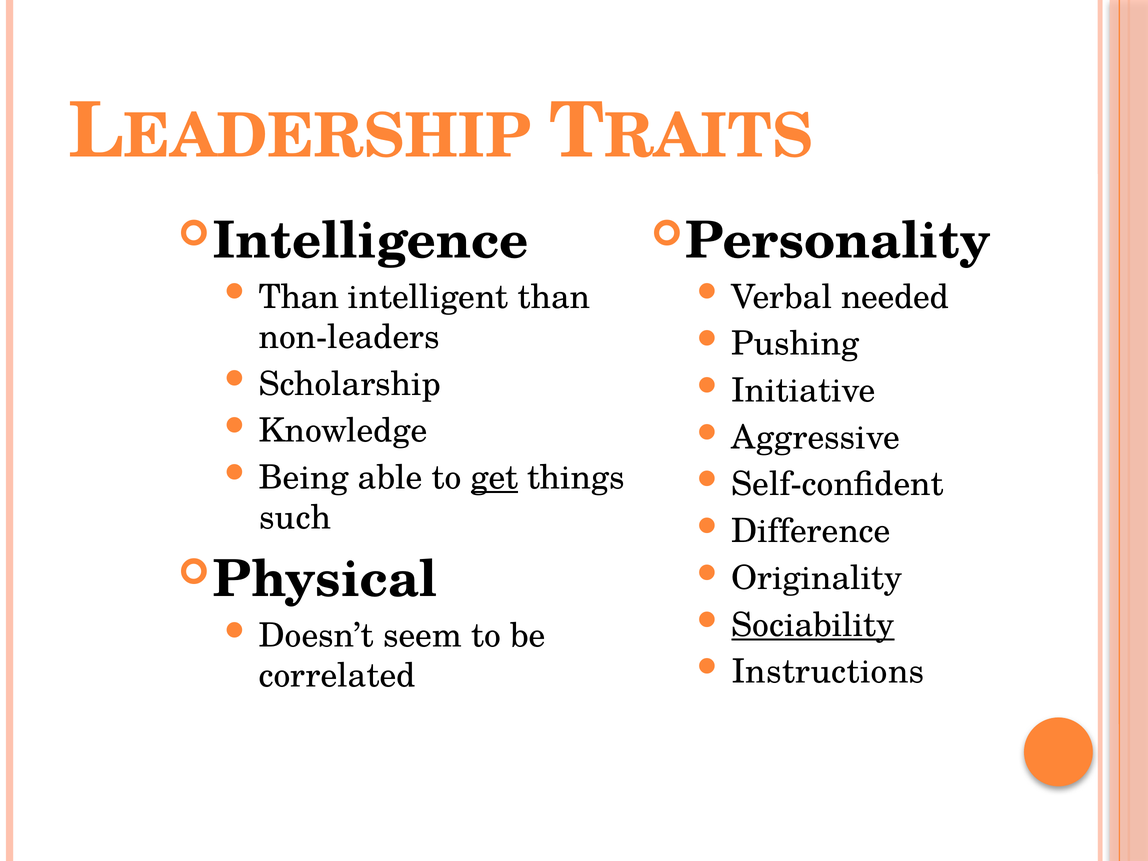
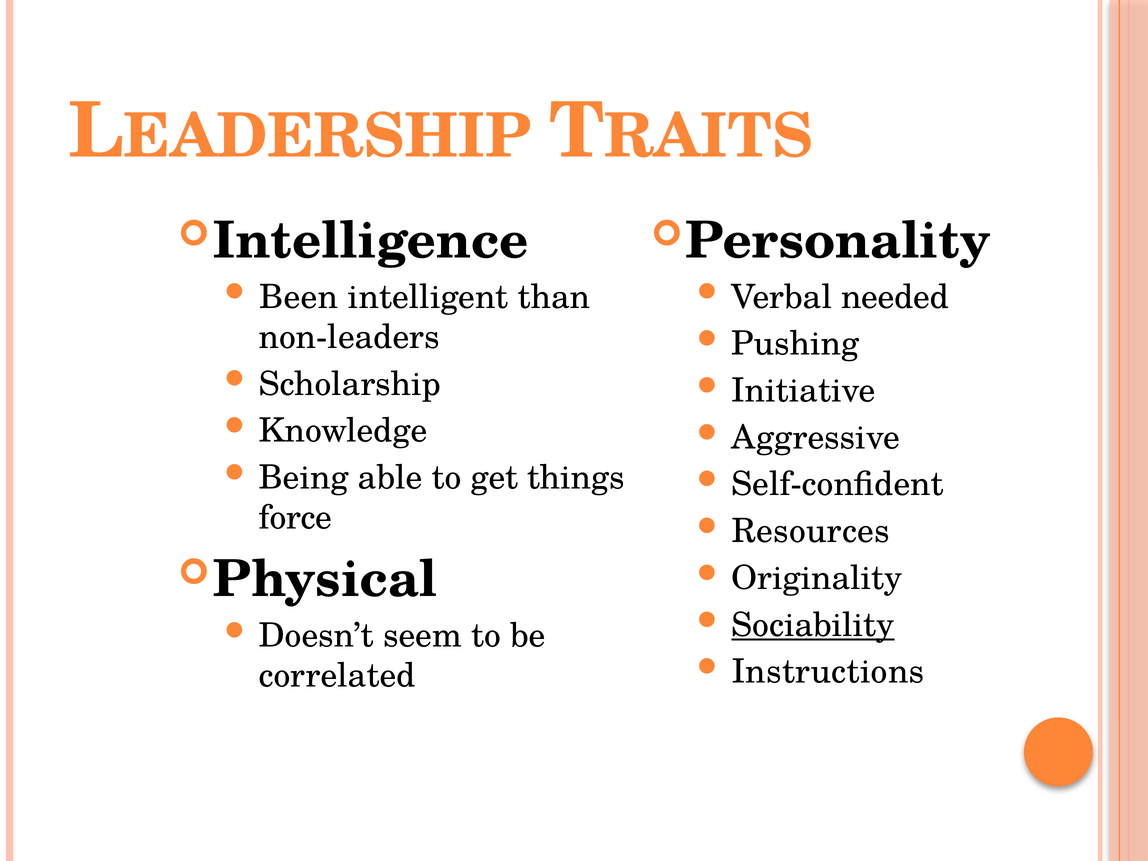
Than at (299, 297): Than -> Been
get underline: present -> none
such: such -> force
Difference: Difference -> Resources
